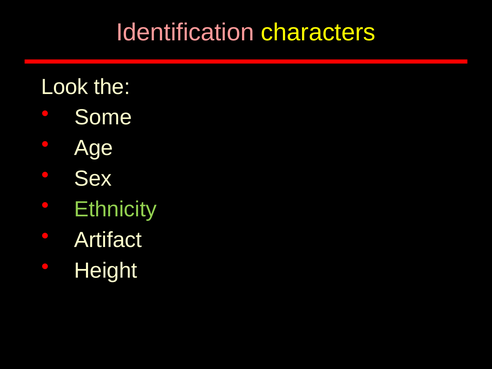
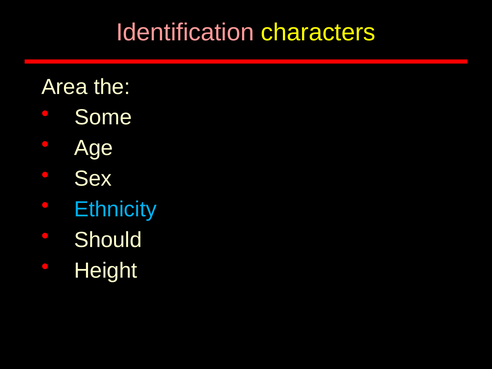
Look: Look -> Area
Ethnicity colour: light green -> light blue
Artifact: Artifact -> Should
